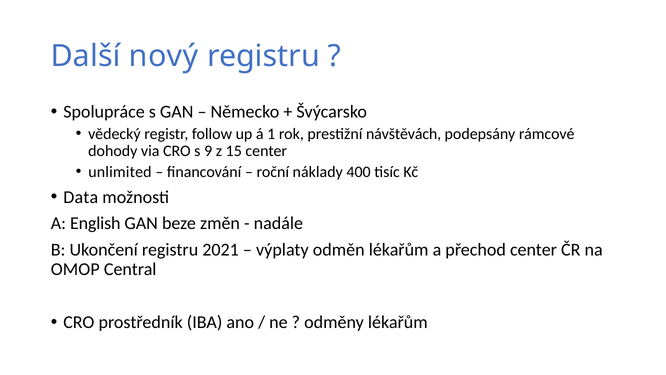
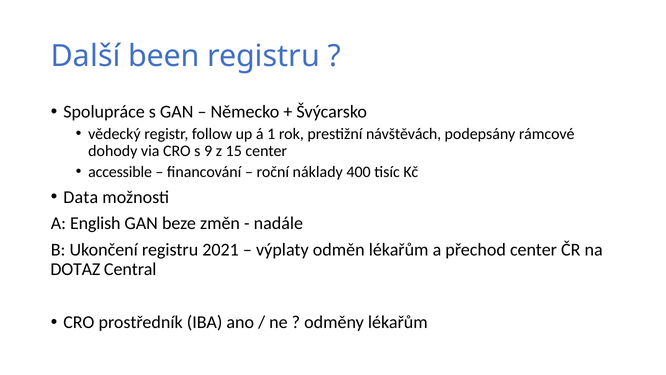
nový: nový -> been
unlimited: unlimited -> accessible
OMOP: OMOP -> DOTAZ
